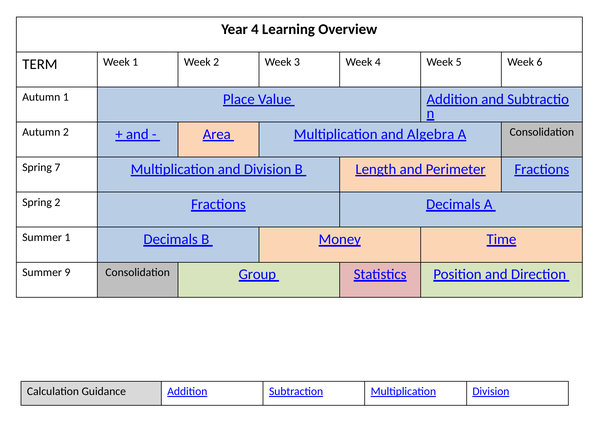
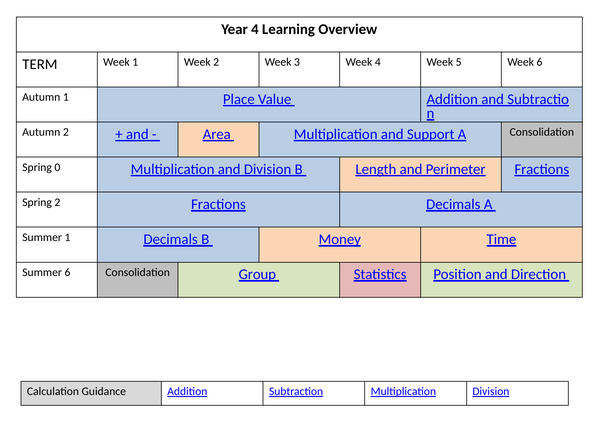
Algebra: Algebra -> Support
7: 7 -> 0
Summer 9: 9 -> 6
